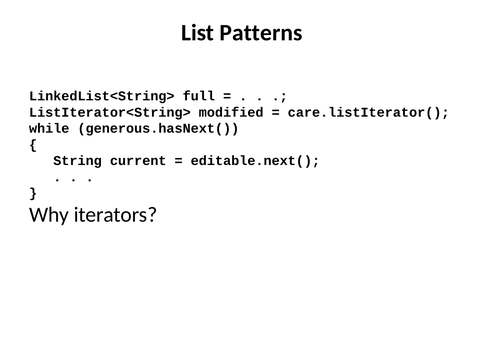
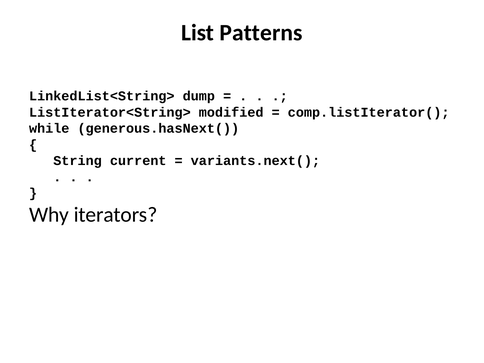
full: full -> dump
care.listIterator(: care.listIterator( -> comp.listIterator(
editable.next(: editable.next( -> variants.next(
